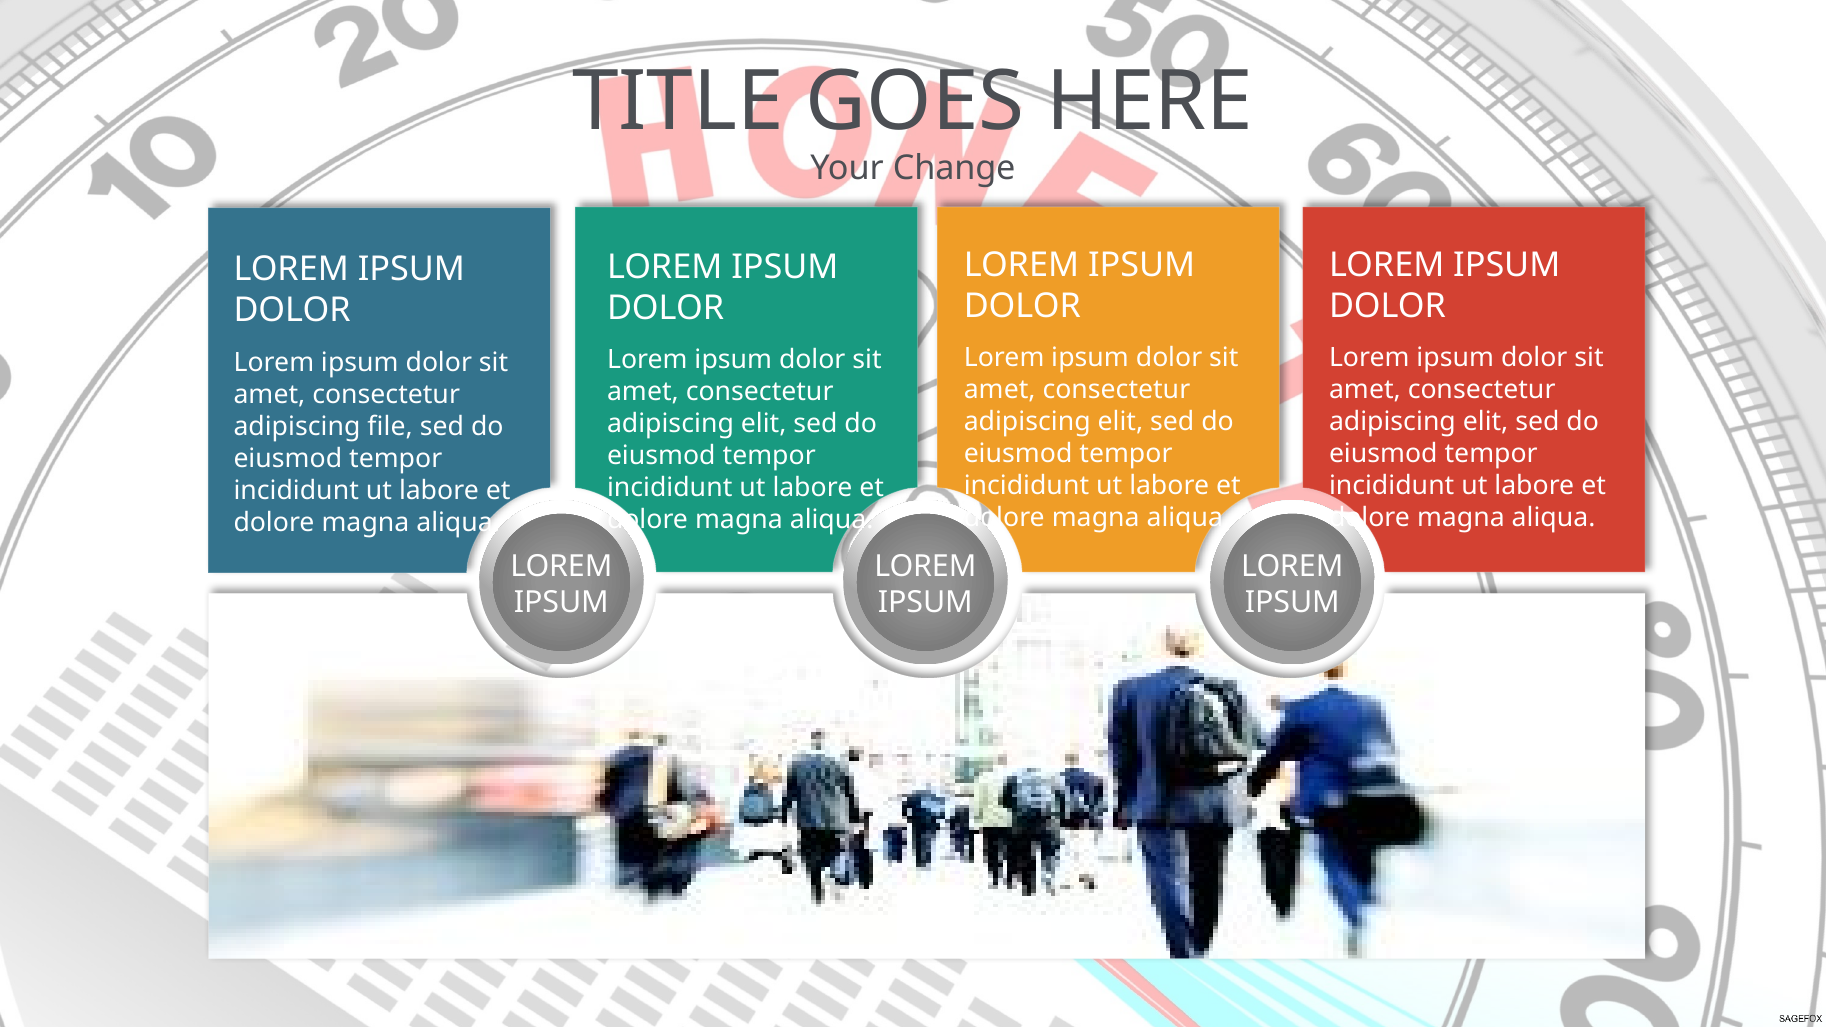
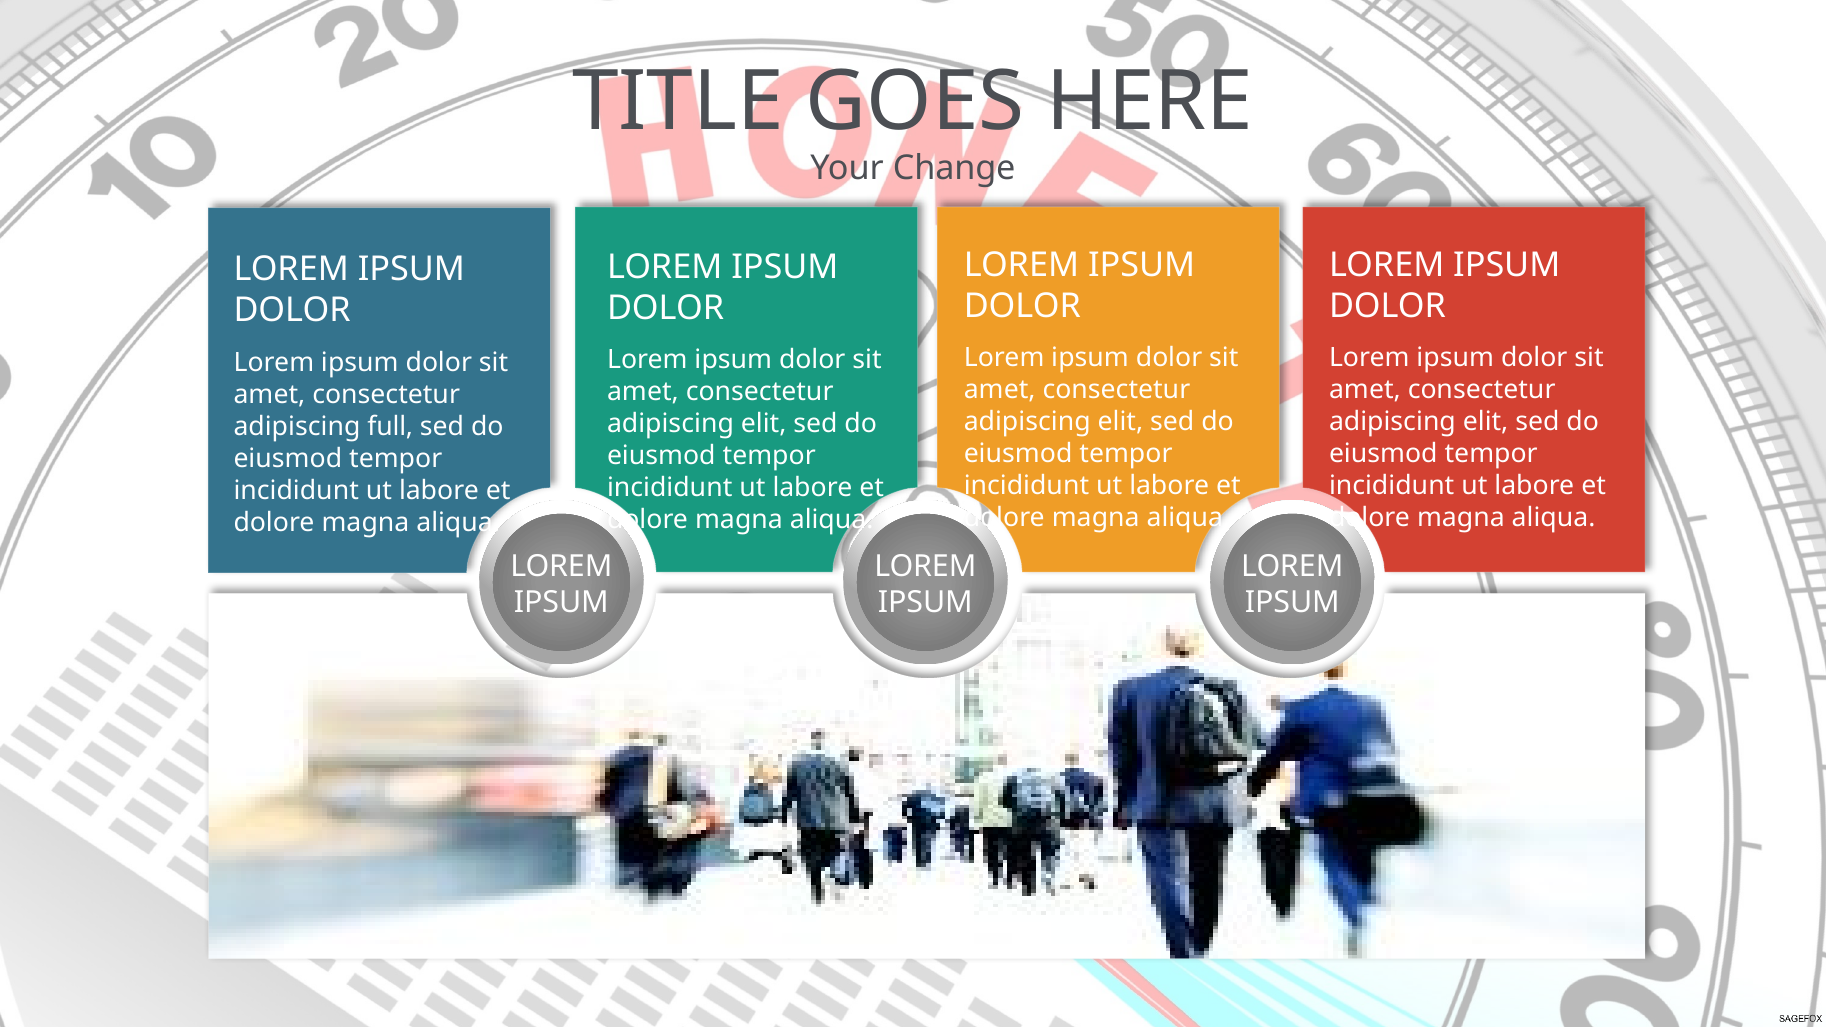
file: file -> full
